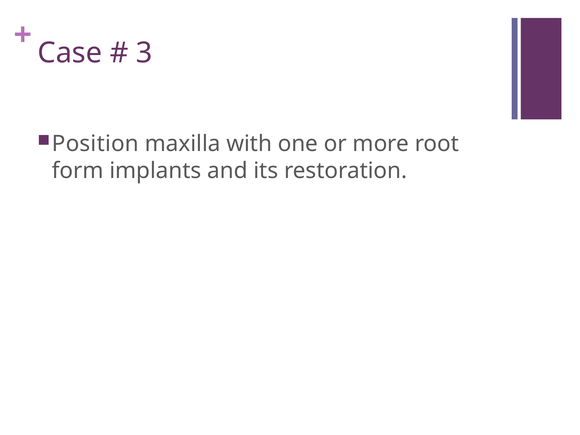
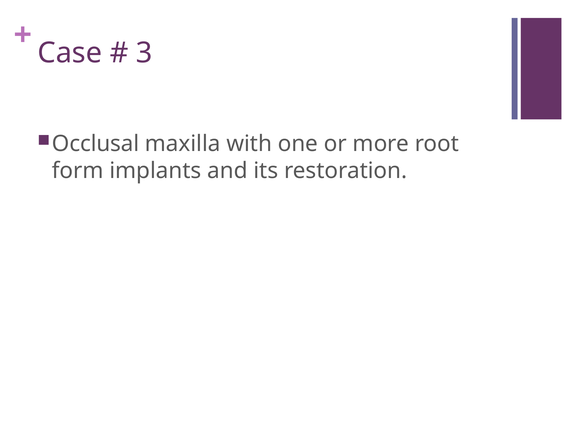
Position: Position -> Occlusal
